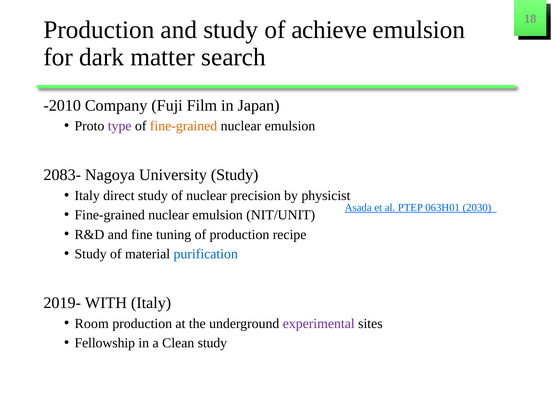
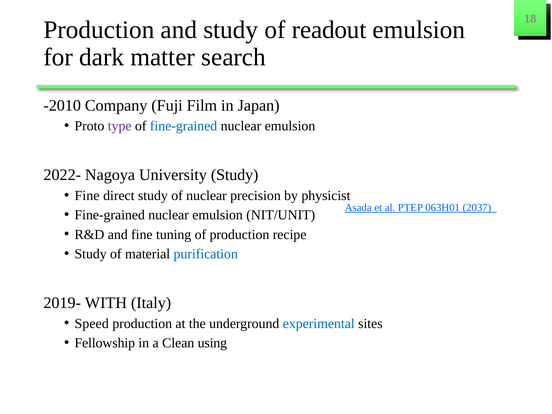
achieve: achieve -> readout
fine-grained at (184, 126) colour: orange -> blue
2083-: 2083- -> 2022-
Italy at (87, 196): Italy -> Fine
2030: 2030 -> 2037
Room: Room -> Speed
experimental colour: purple -> blue
Clean study: study -> using
